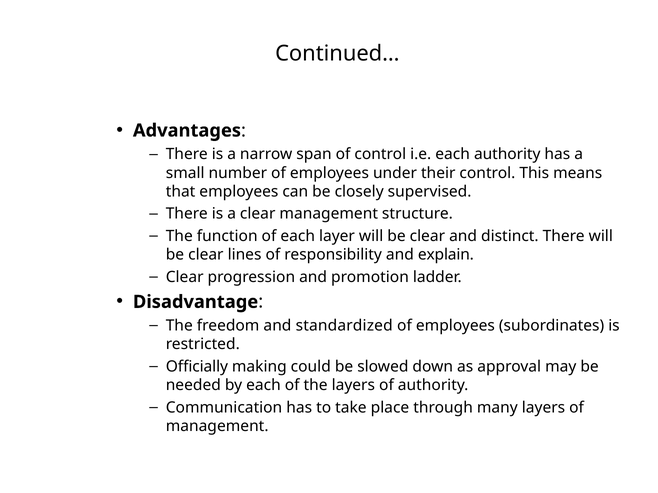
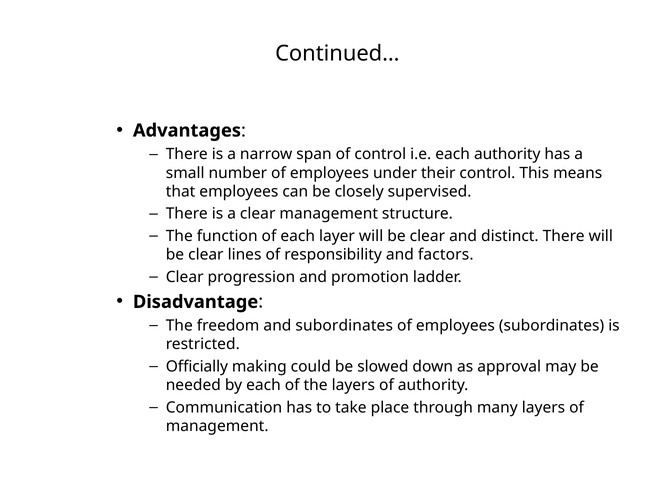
explain: explain -> factors
and standardized: standardized -> subordinates
